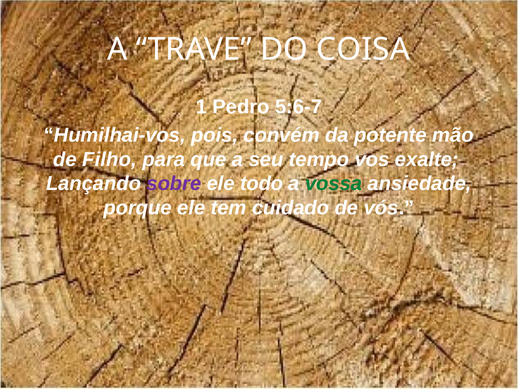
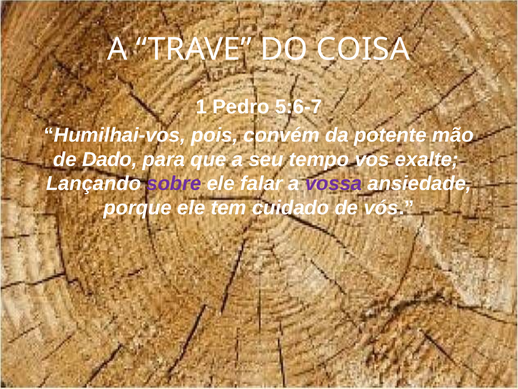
Filho: Filho -> Dado
todo: todo -> falar
vossa colour: green -> purple
